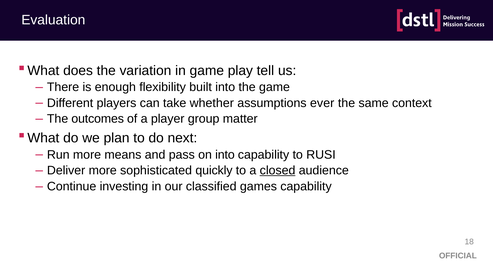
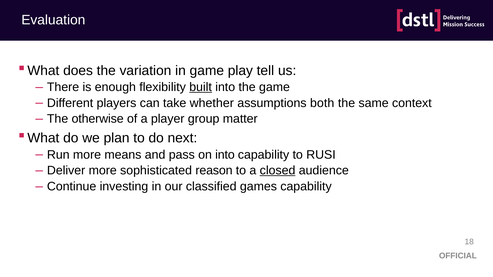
built underline: none -> present
ever: ever -> both
outcomes: outcomes -> otherwise
quickly: quickly -> reason
